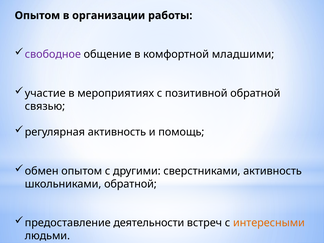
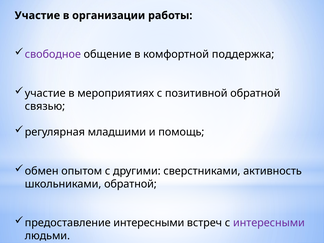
Опытом at (37, 16): Опытом -> Участие
младшими: младшими -> поддержка
регулярная активность: активность -> младшими
предоставление деятельности: деятельности -> интересными
интересными at (269, 223) colour: orange -> purple
